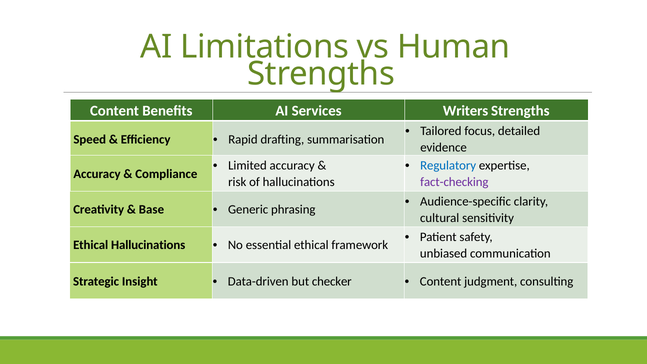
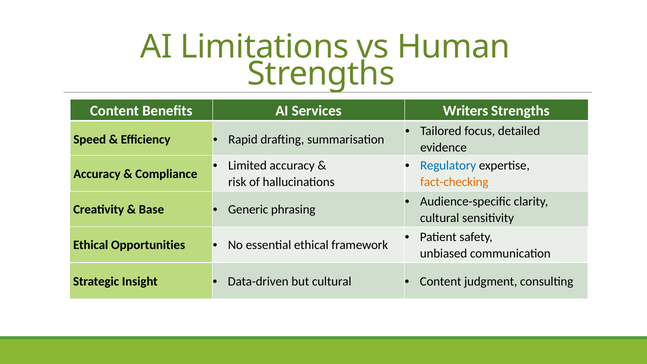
fact-checking colour: purple -> orange
Ethical Hallucinations: Hallucinations -> Opportunities
but checker: checker -> cultural
